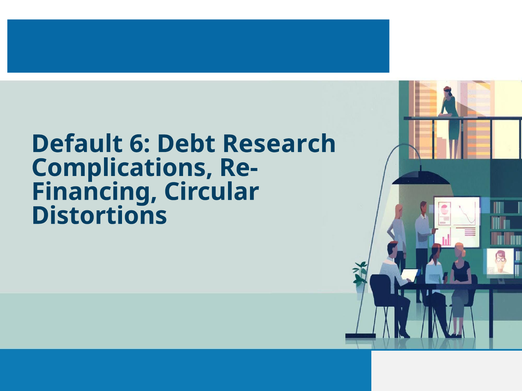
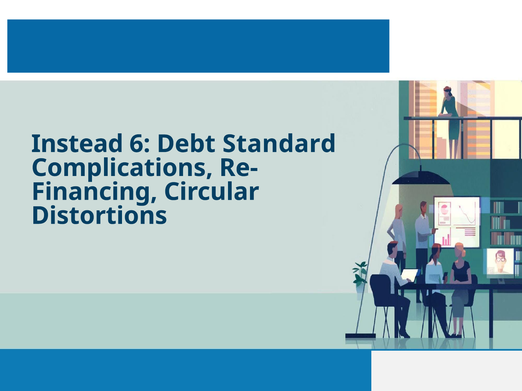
Default: Default -> Instead
Research: Research -> Standard
